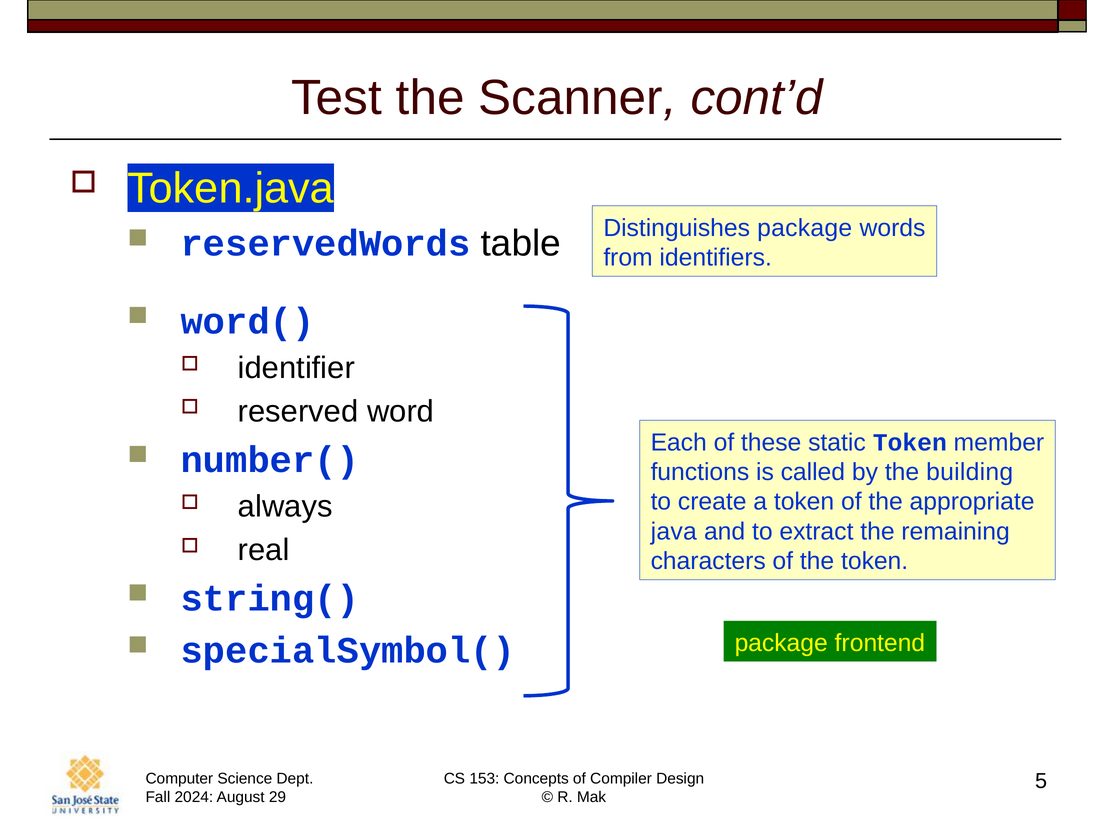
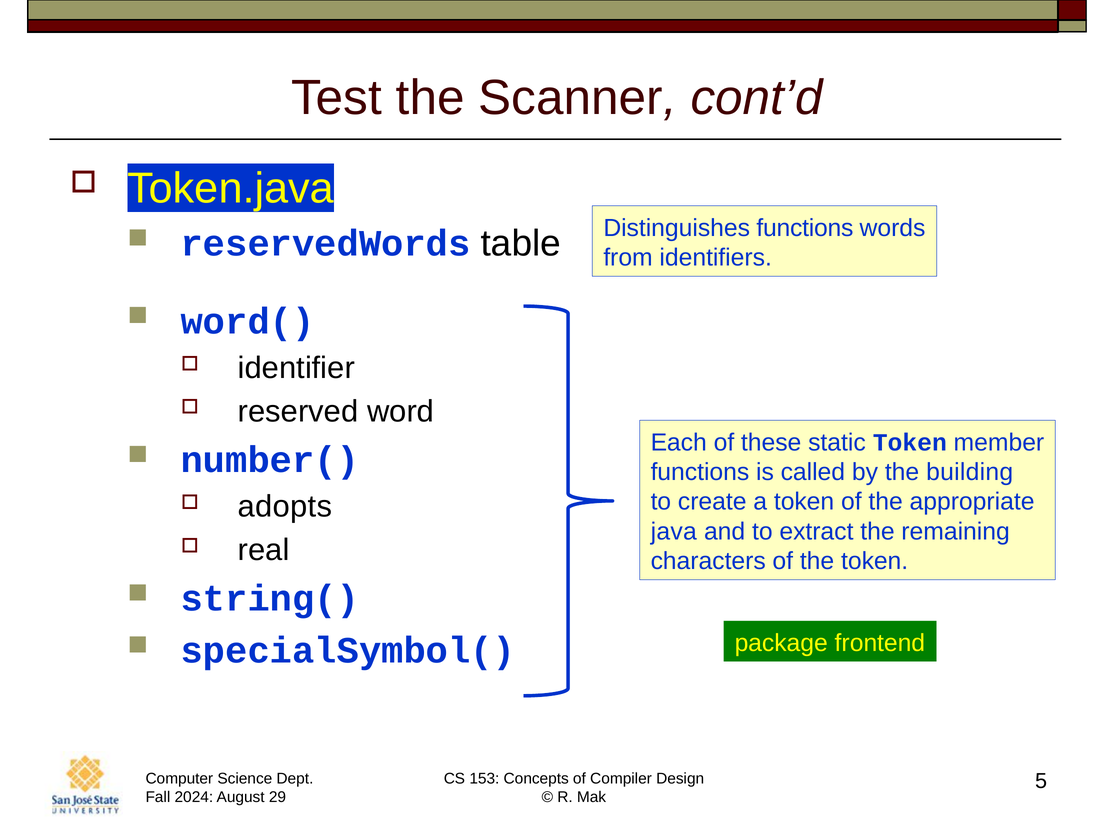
Distinguishes package: package -> functions
always: always -> adopts
